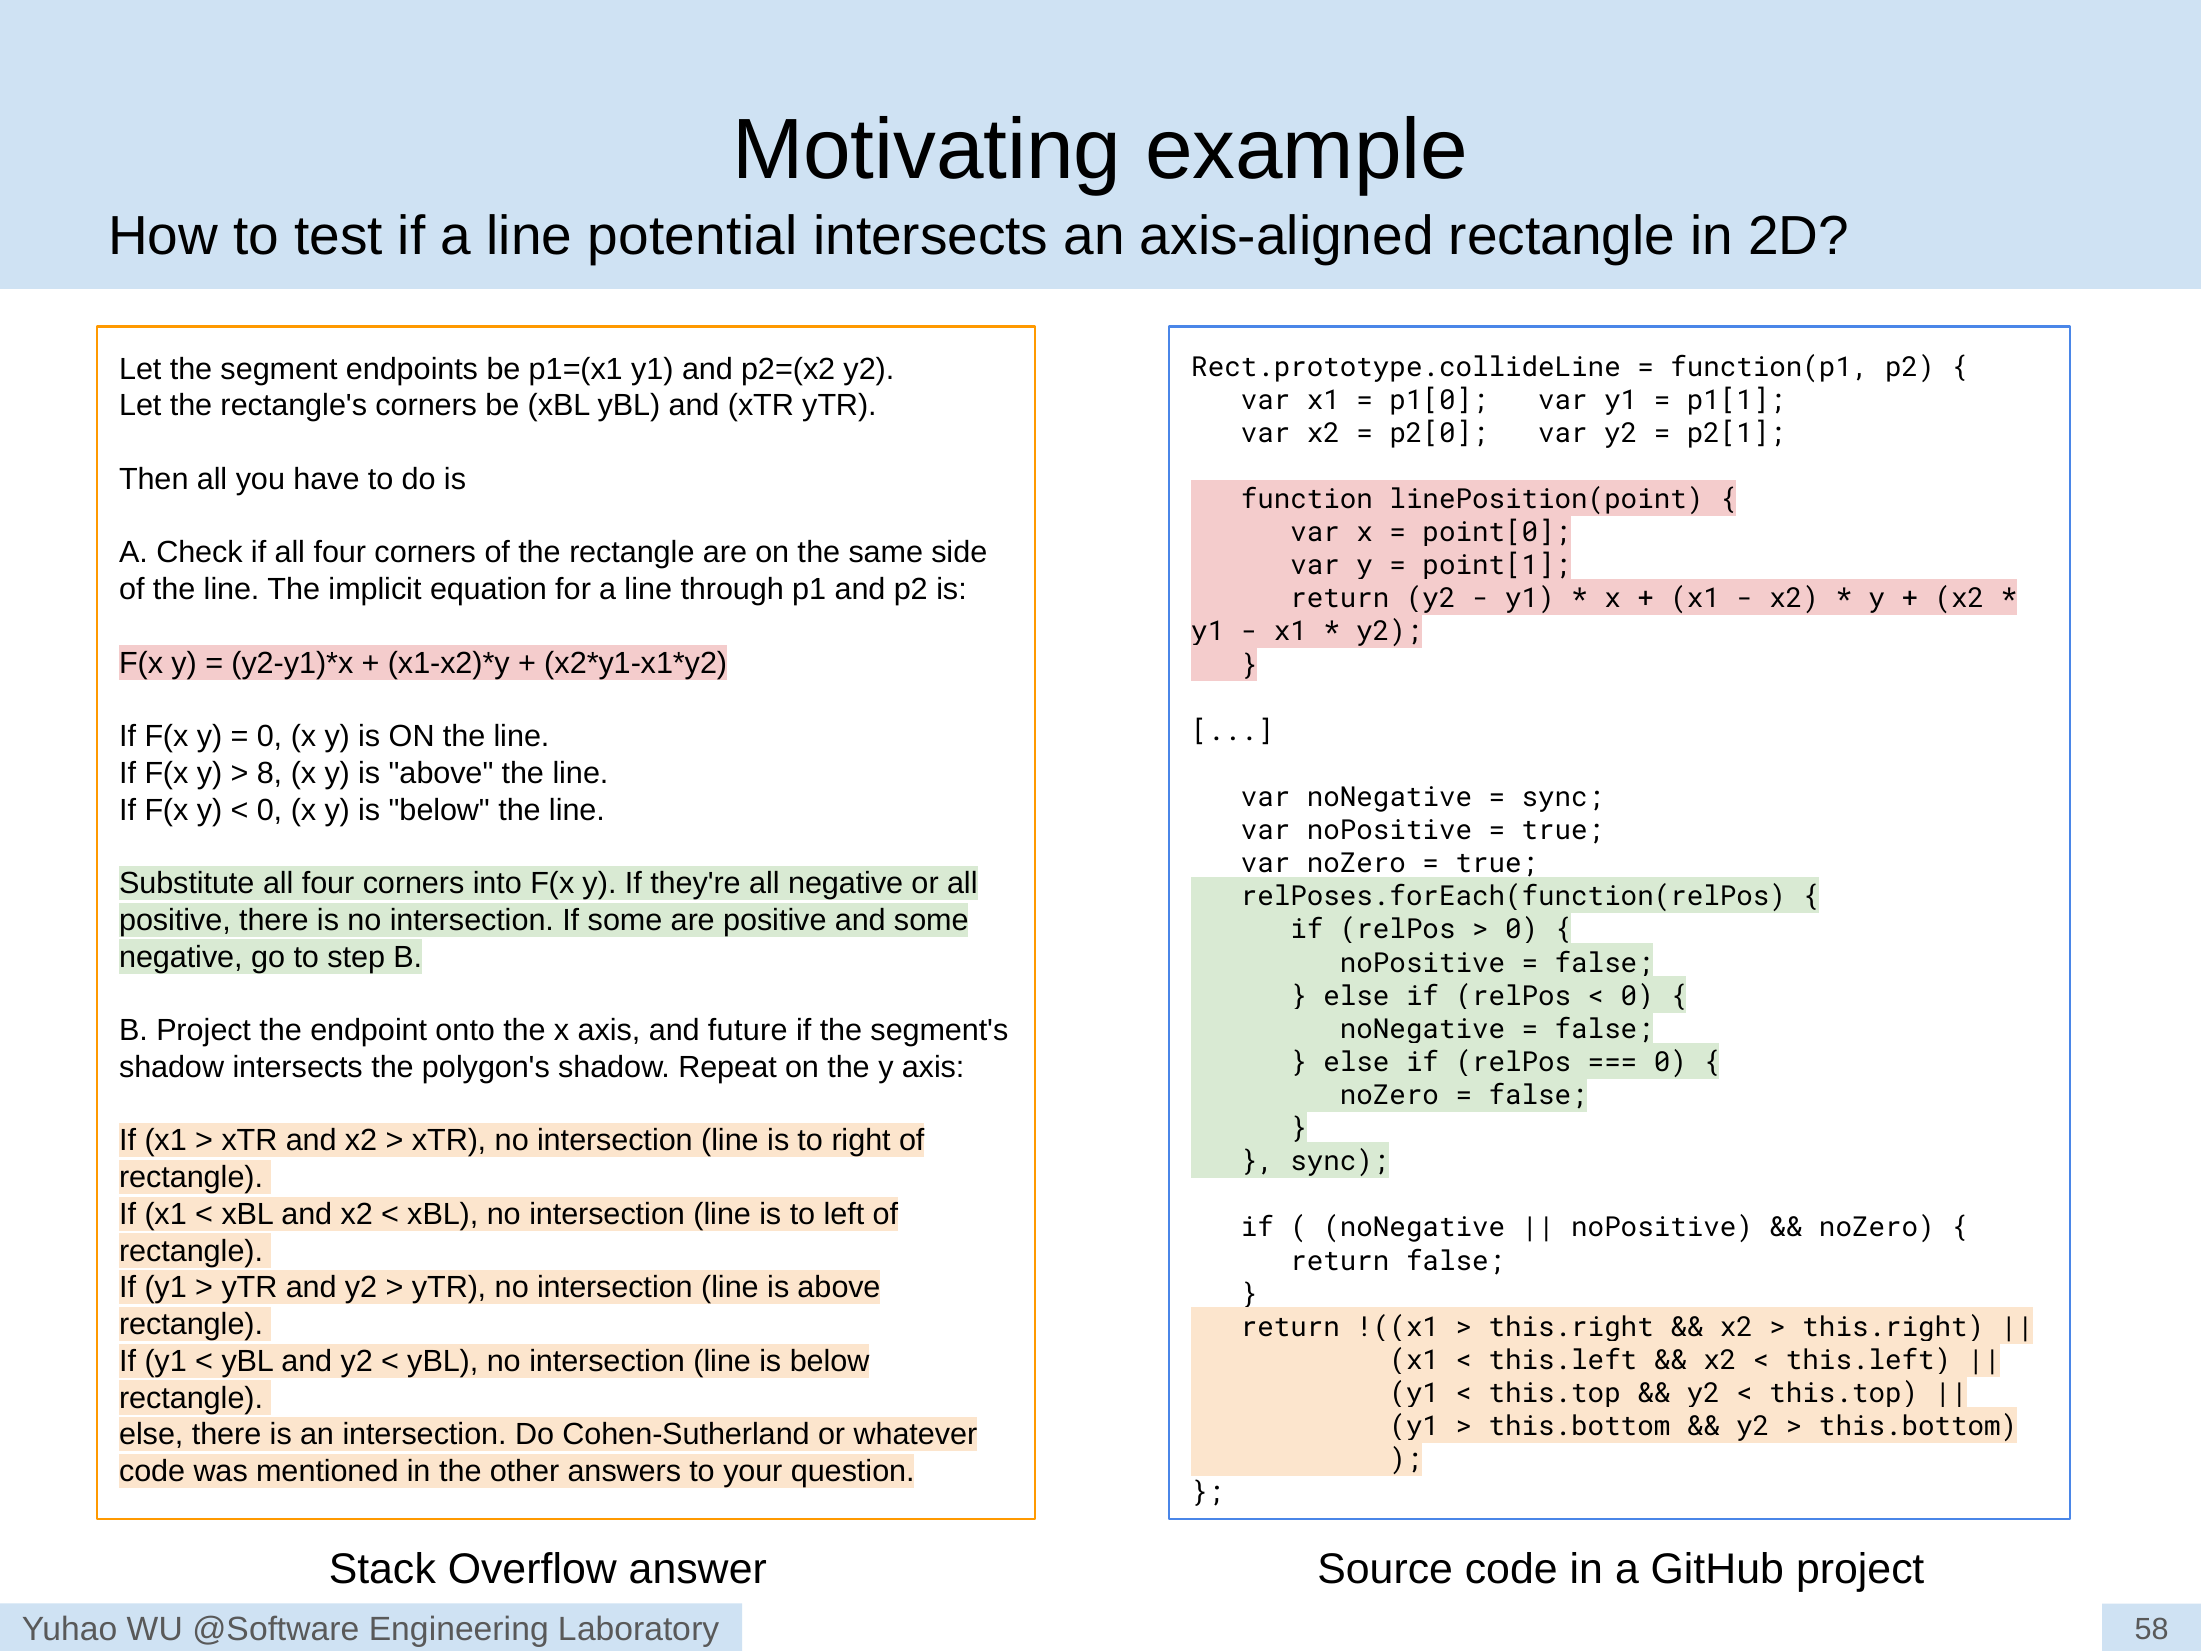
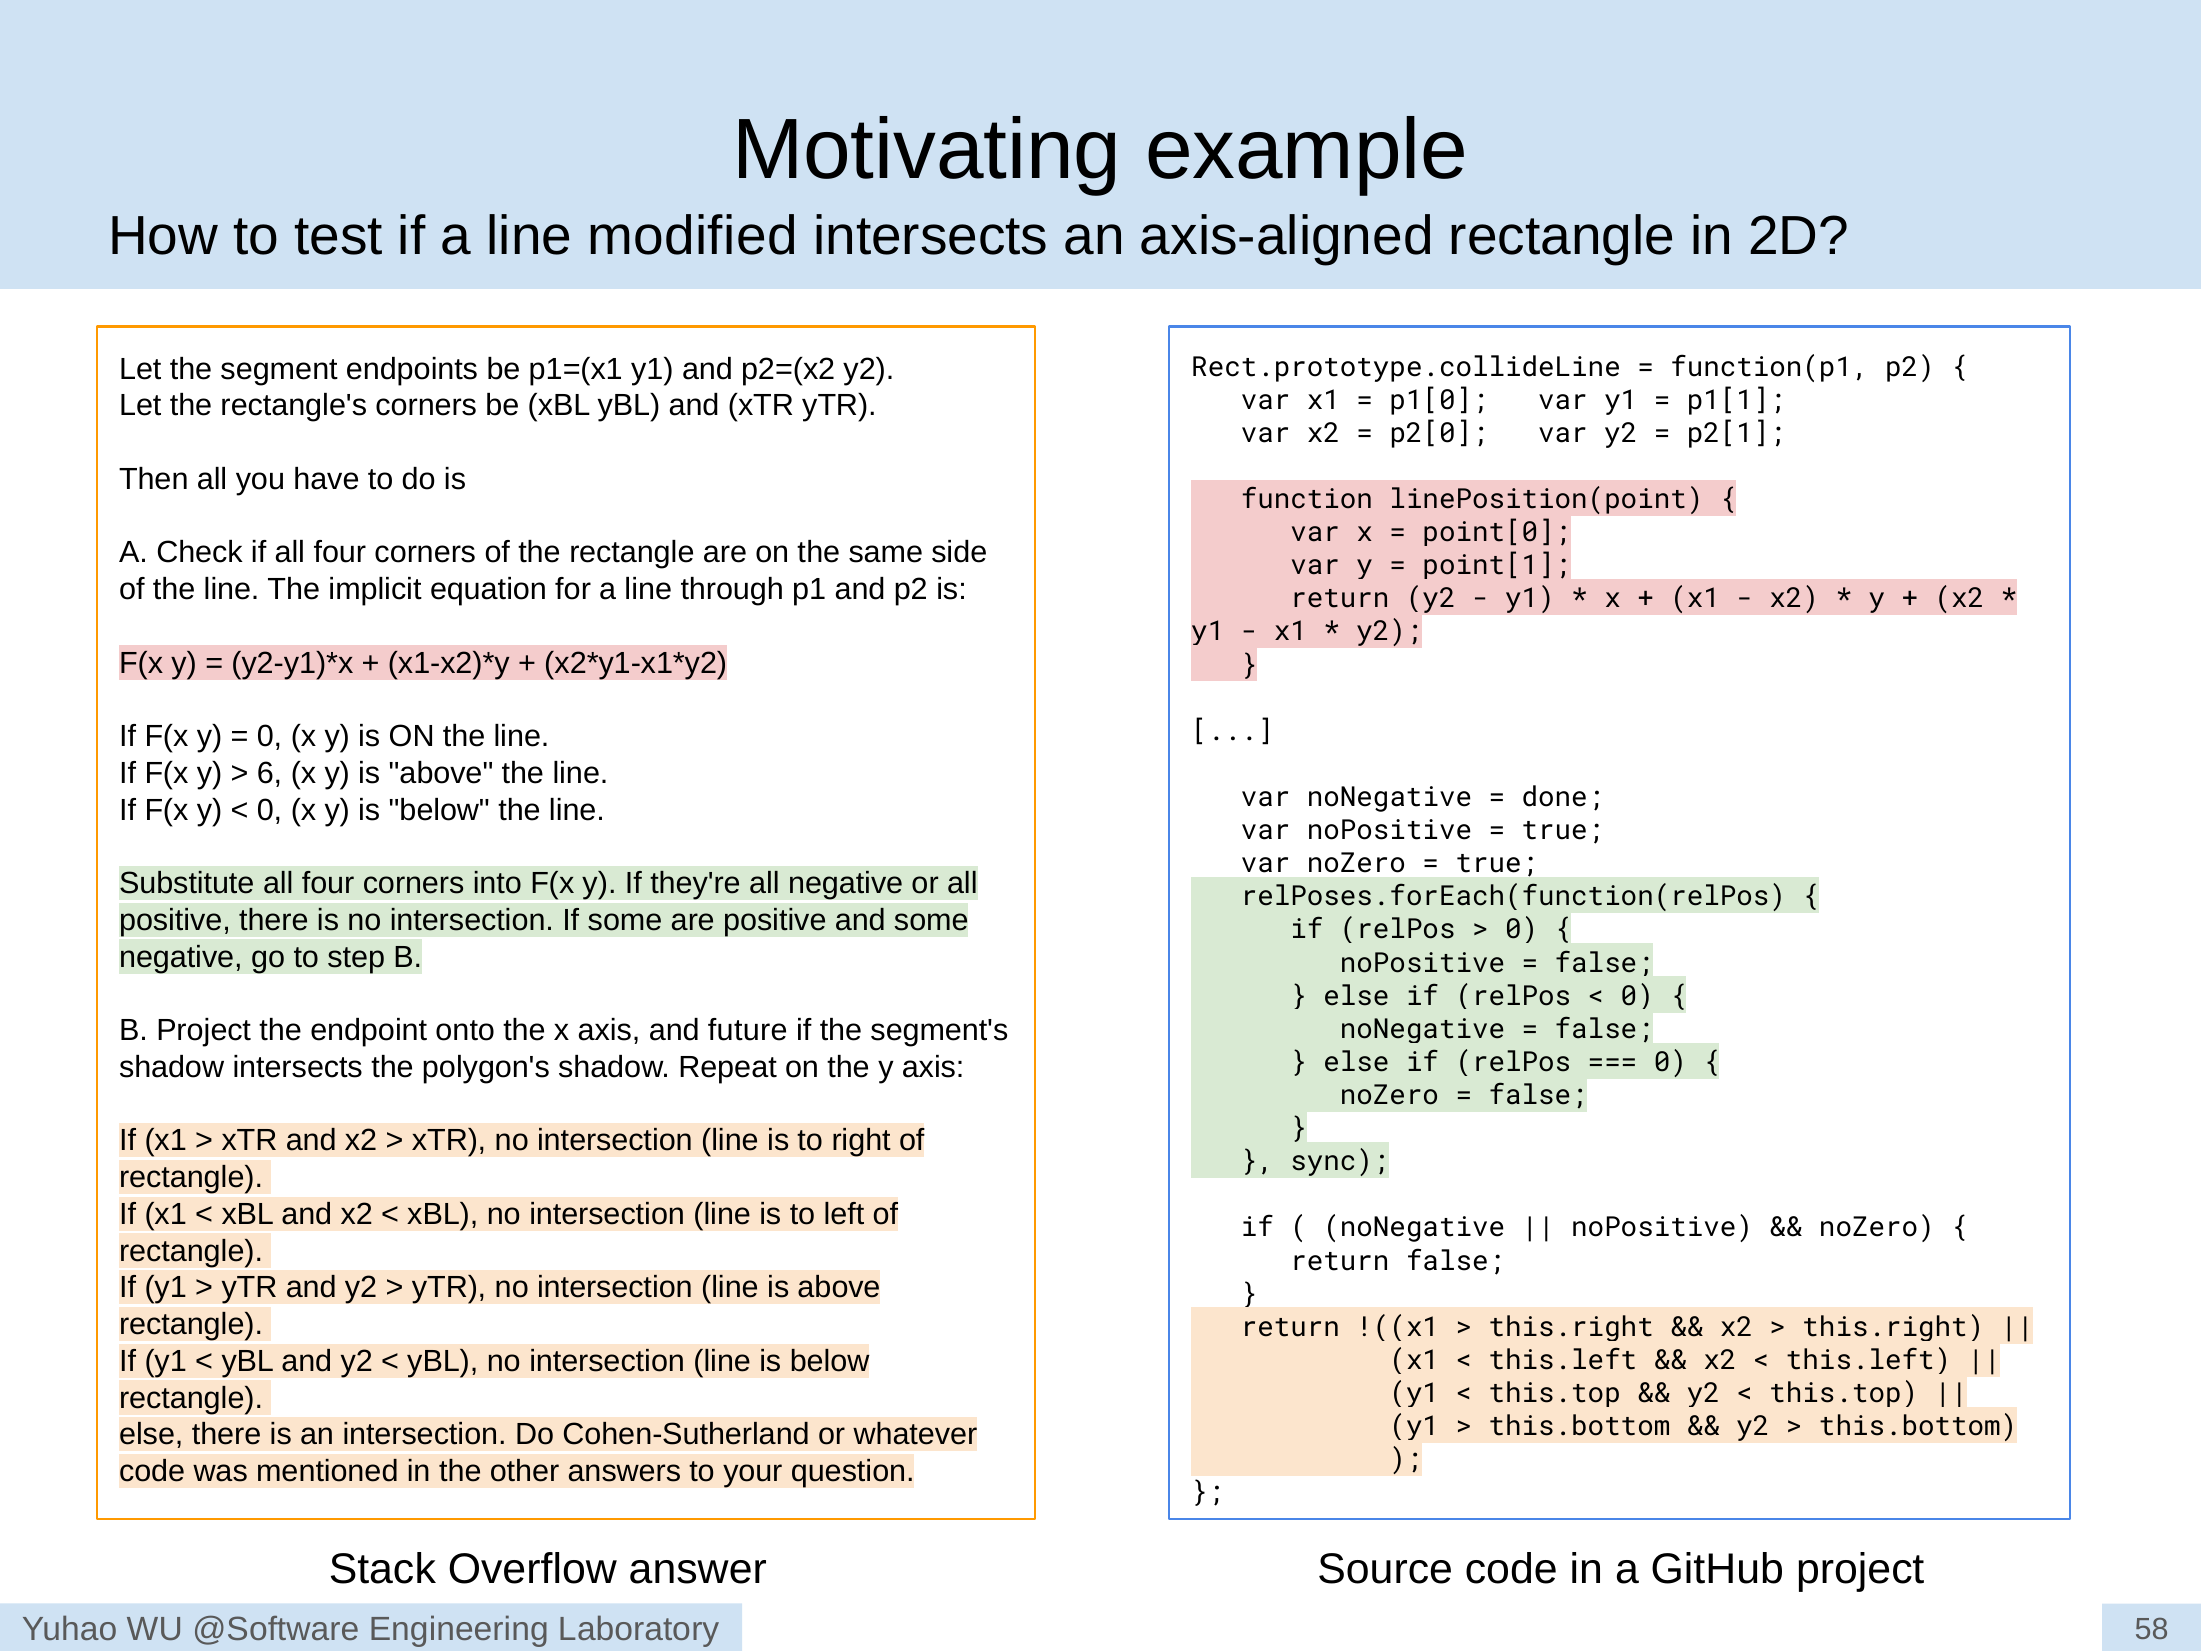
potential: potential -> modified
8: 8 -> 6
sync at (1563, 797): sync -> done
